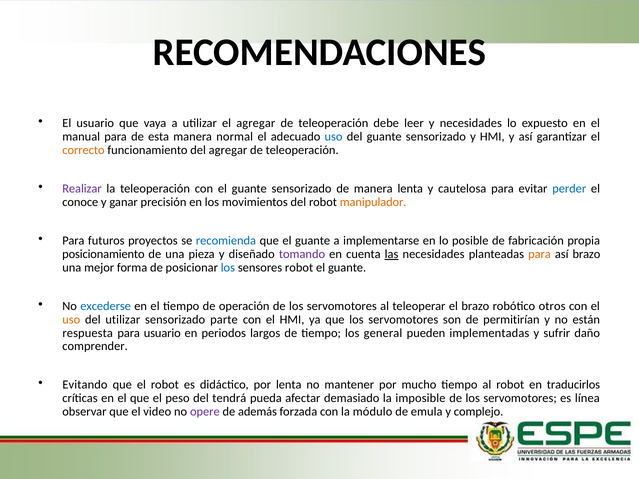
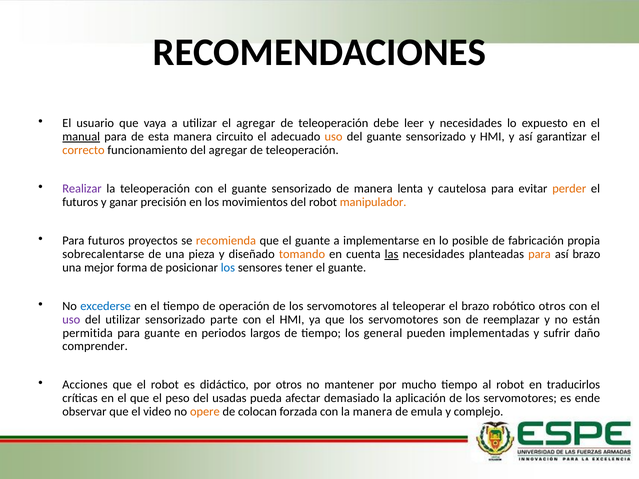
manual underline: none -> present
normal: normal -> circuito
uso at (334, 137) colour: blue -> orange
perder colour: blue -> orange
conoce at (80, 202): conoce -> futuros
recomienda colour: blue -> orange
posicionamiento: posicionamiento -> sobrecalentarse
tomando colour: purple -> orange
sensores robot: robot -> tener
uso at (71, 320) colour: orange -> purple
permitirían: permitirían -> reemplazar
respuesta: respuesta -> permitida
para usuario: usuario -> guante
Evitando: Evitando -> Acciones
por lenta: lenta -> otros
tendrá: tendrá -> usadas
imposible: imposible -> aplicación
línea: línea -> ende
opere colour: purple -> orange
además: además -> colocan
la módulo: módulo -> manera
